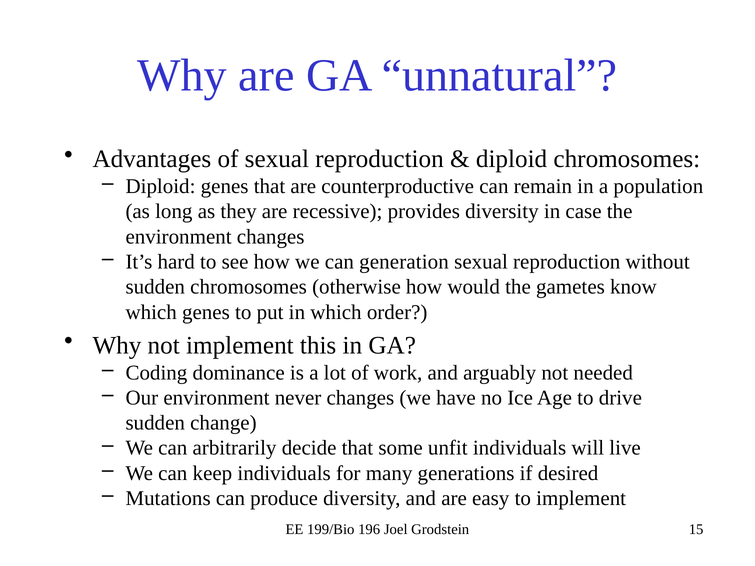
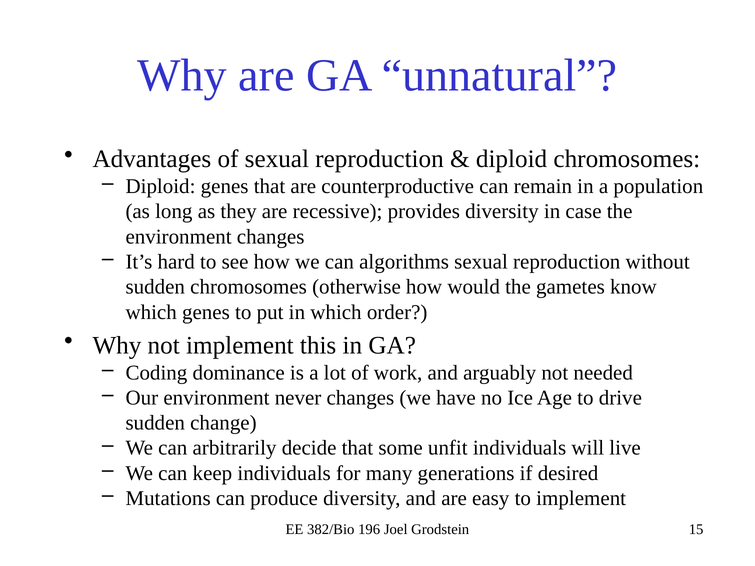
generation: generation -> algorithms
199/Bio: 199/Bio -> 382/Bio
